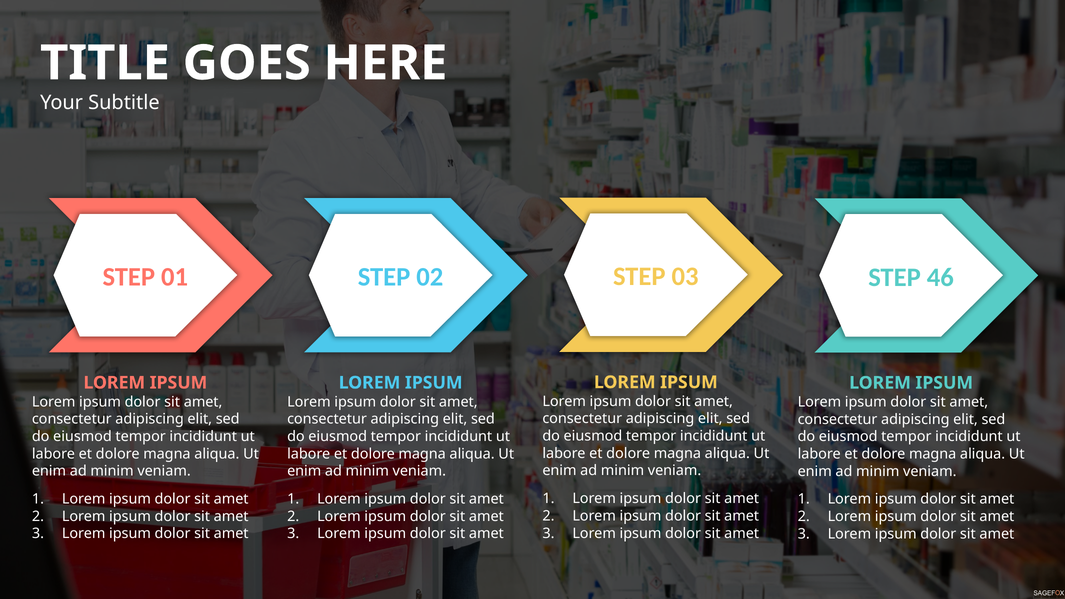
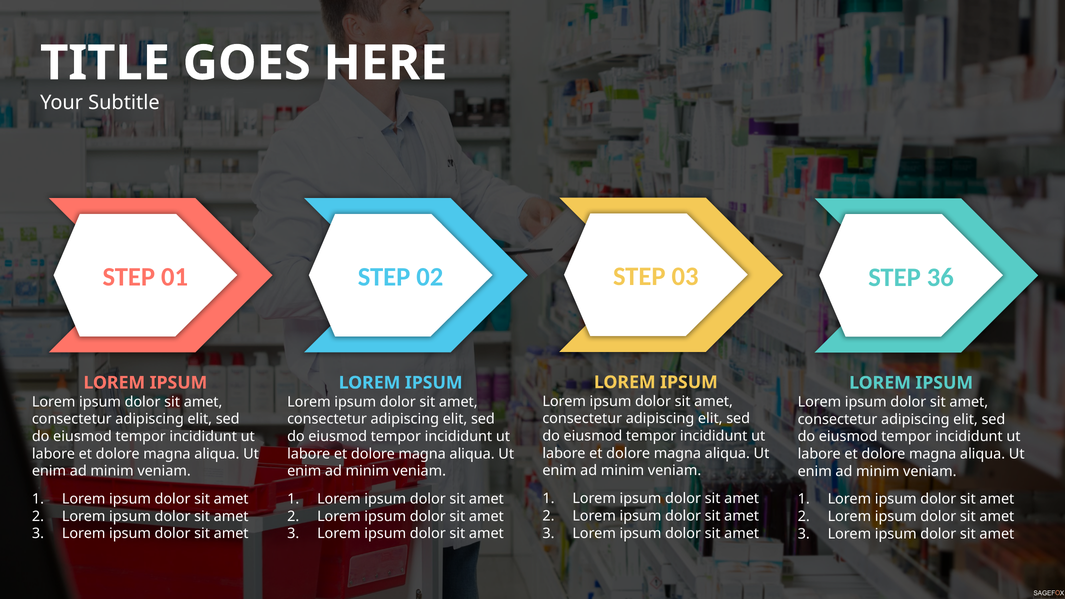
46: 46 -> 36
